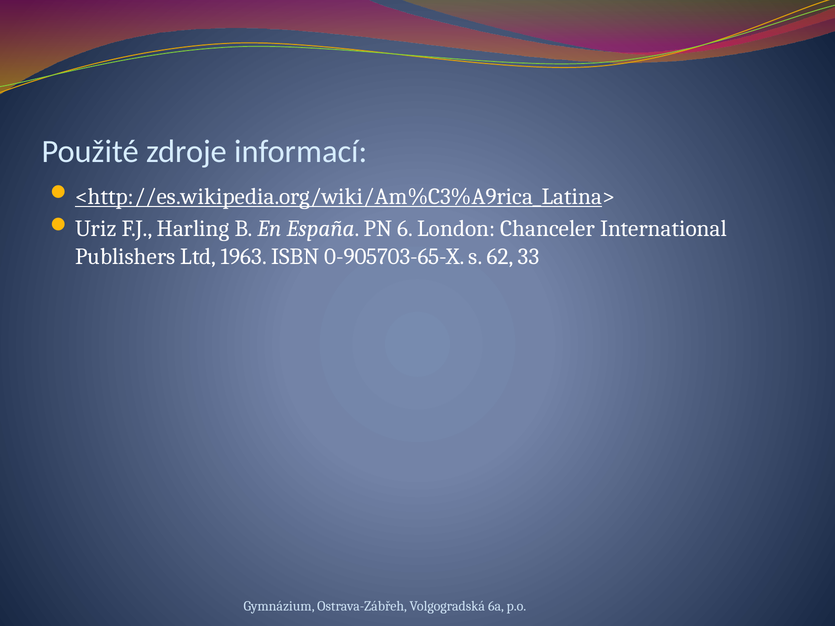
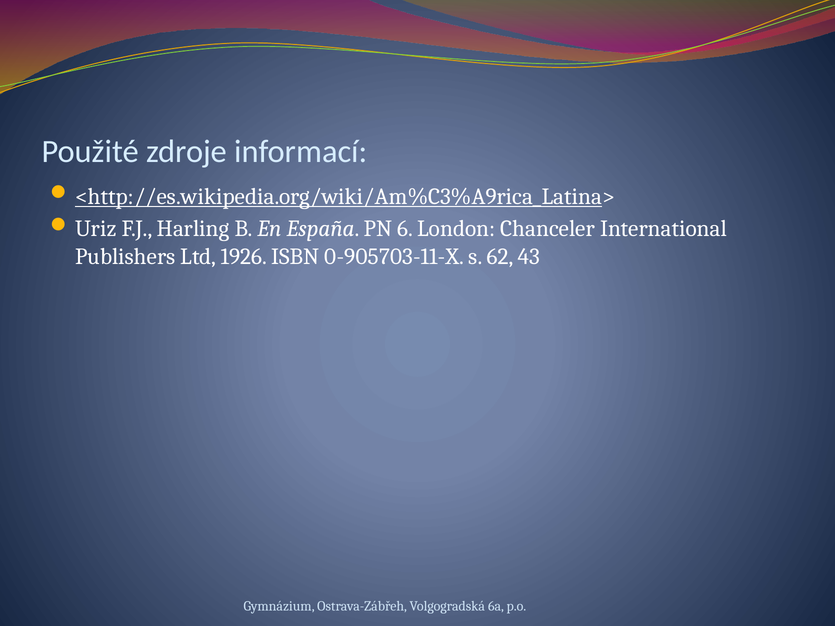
1963: 1963 -> 1926
0-905703-65-X: 0-905703-65-X -> 0-905703-11-X
33: 33 -> 43
